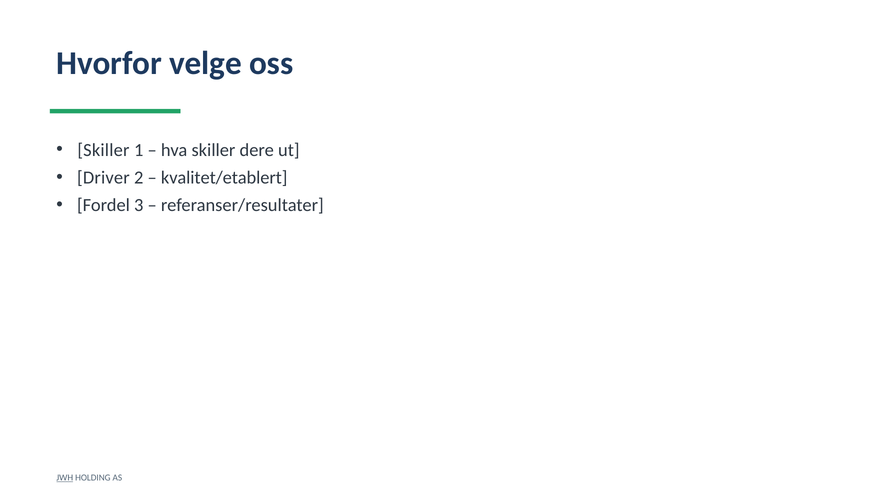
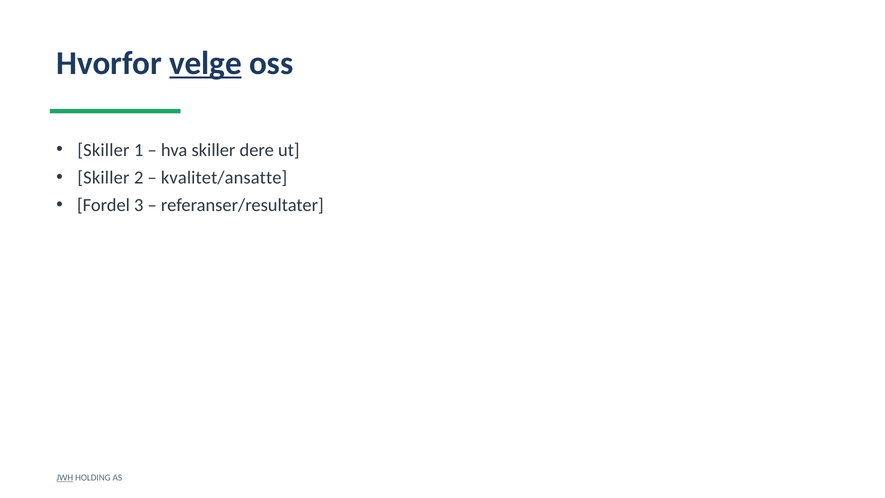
velge underline: none -> present
Driver at (103, 178): Driver -> Skiller
kvalitet/etablert: kvalitet/etablert -> kvalitet/ansatte
